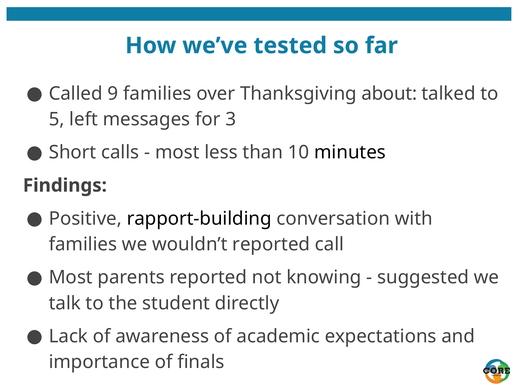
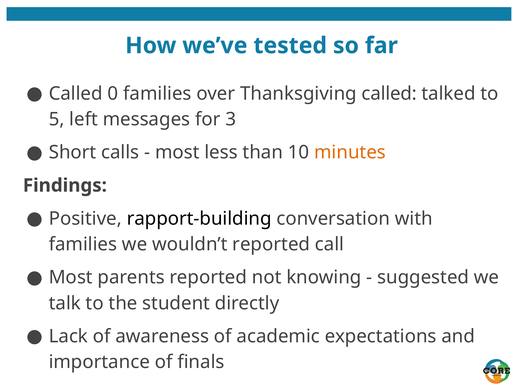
9: 9 -> 0
Thanksgiving about: about -> called
minutes colour: black -> orange
